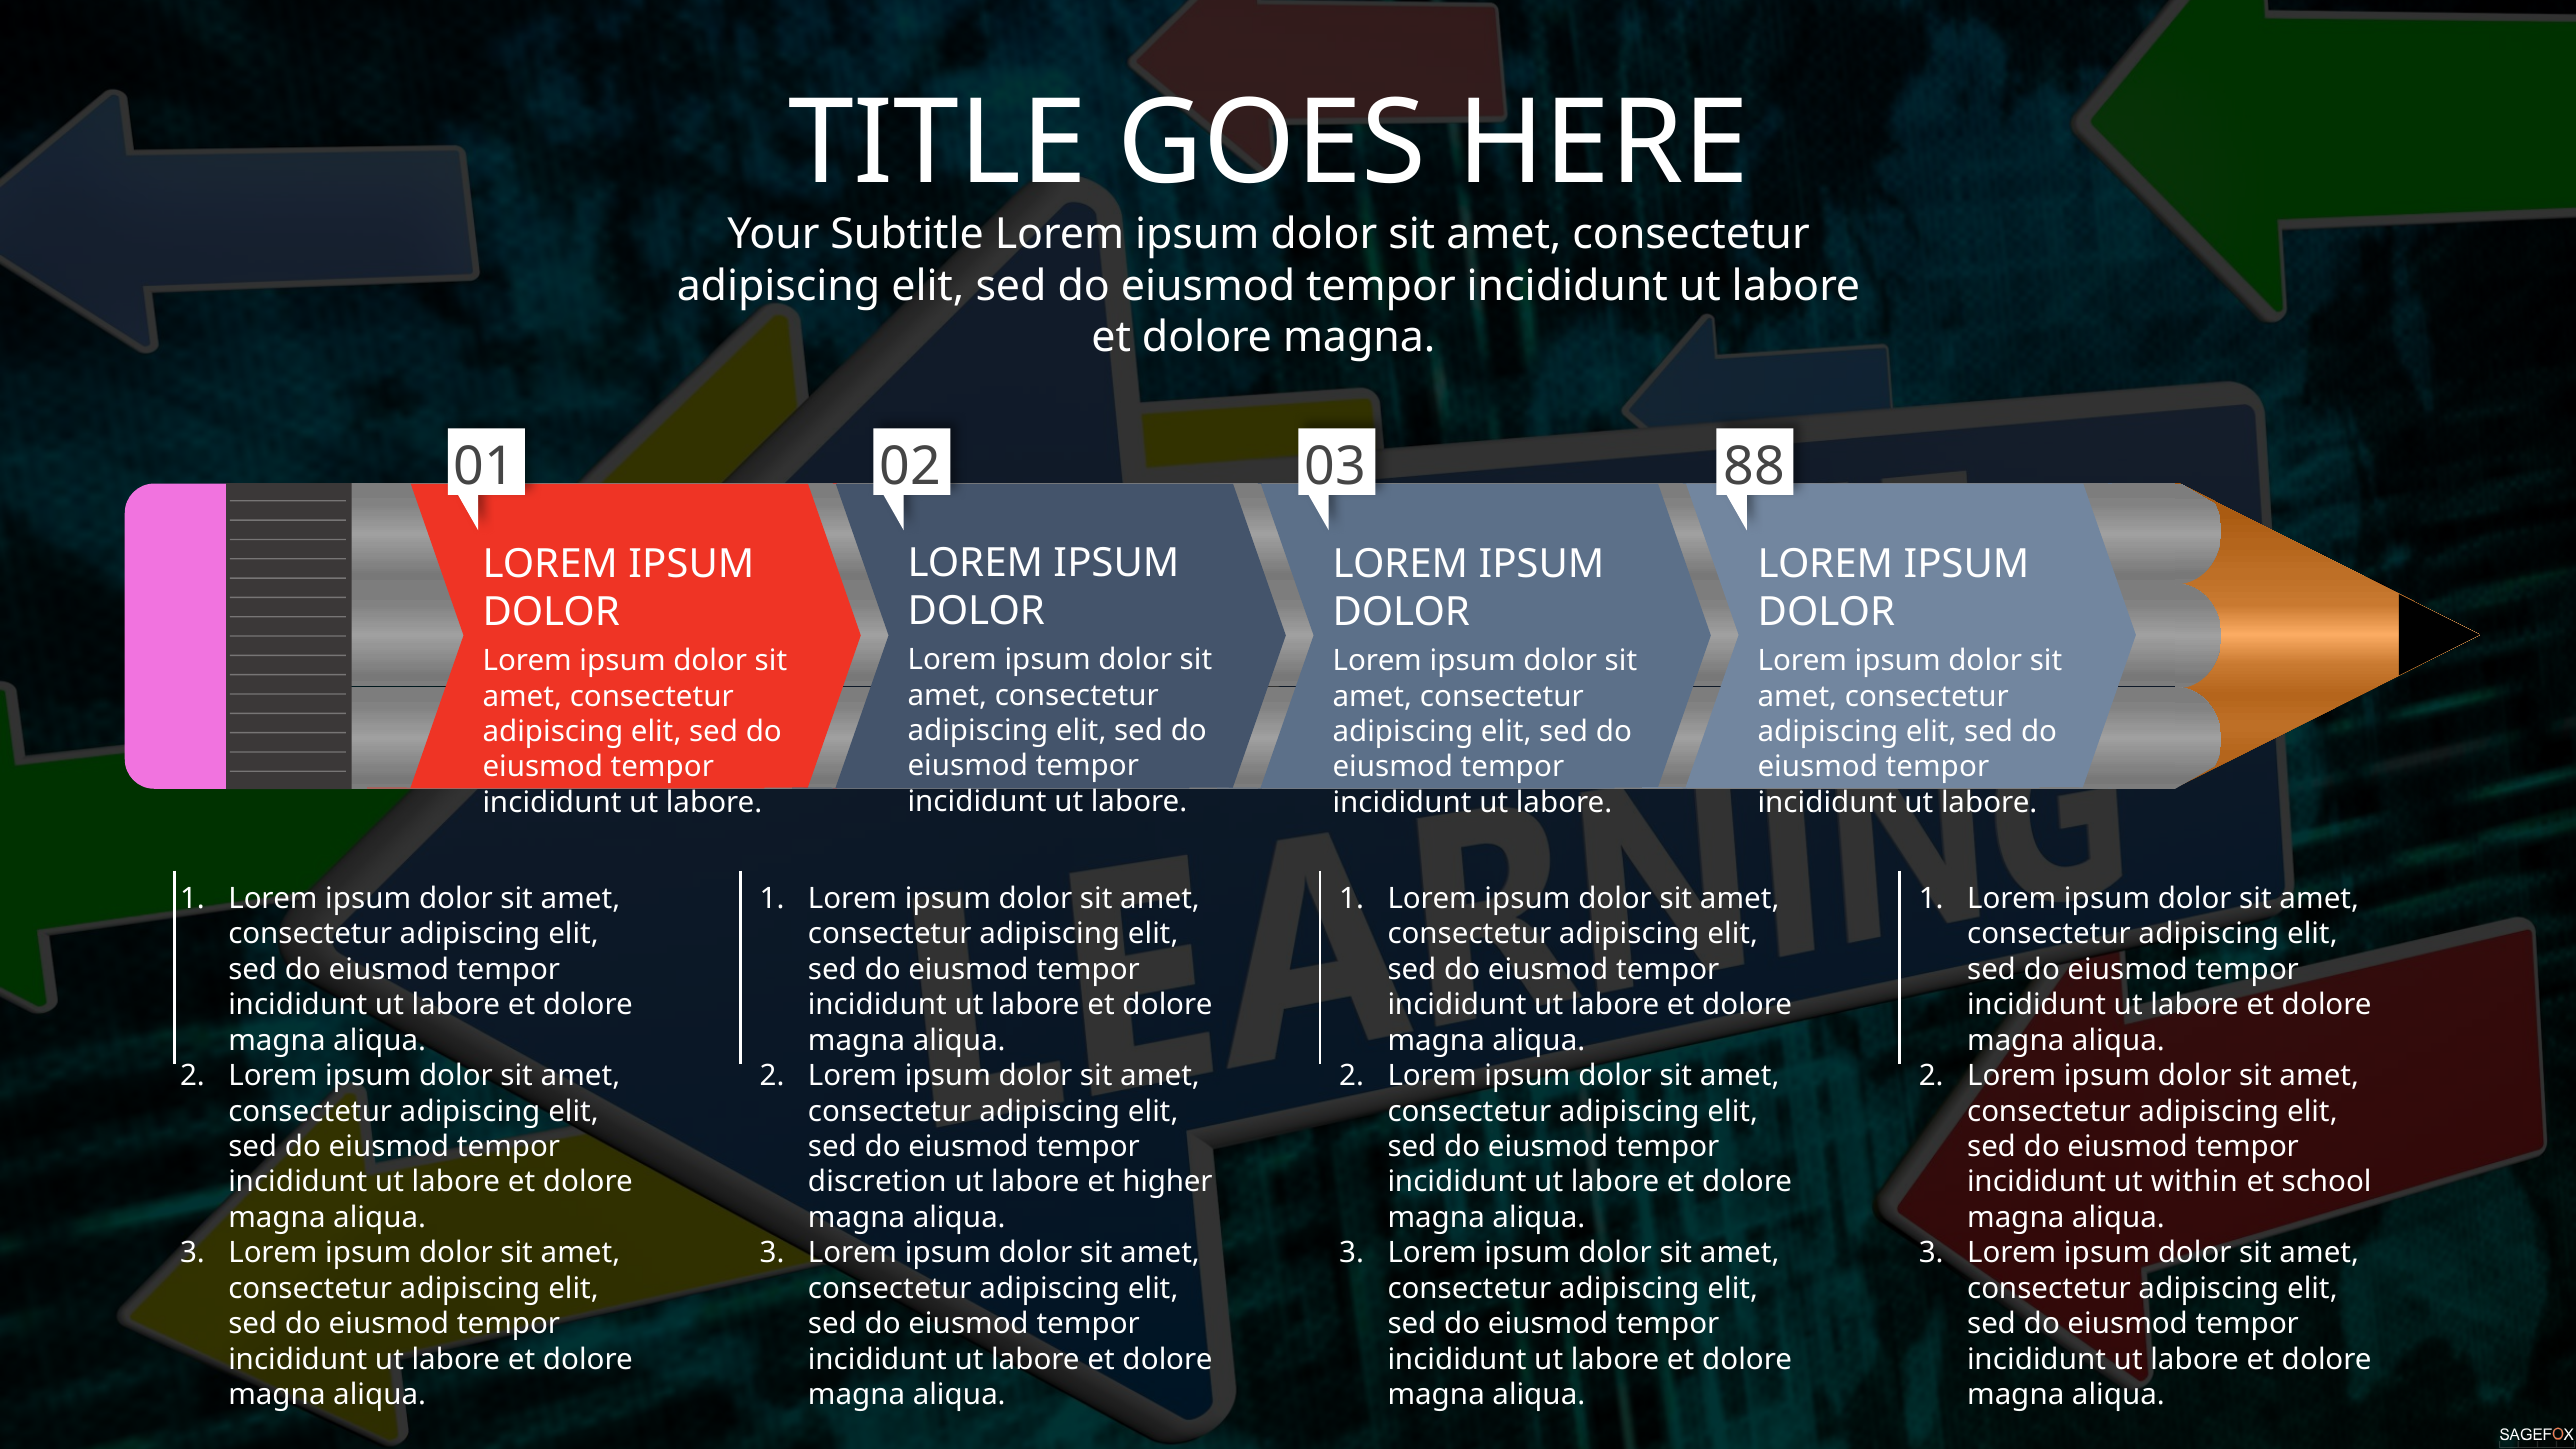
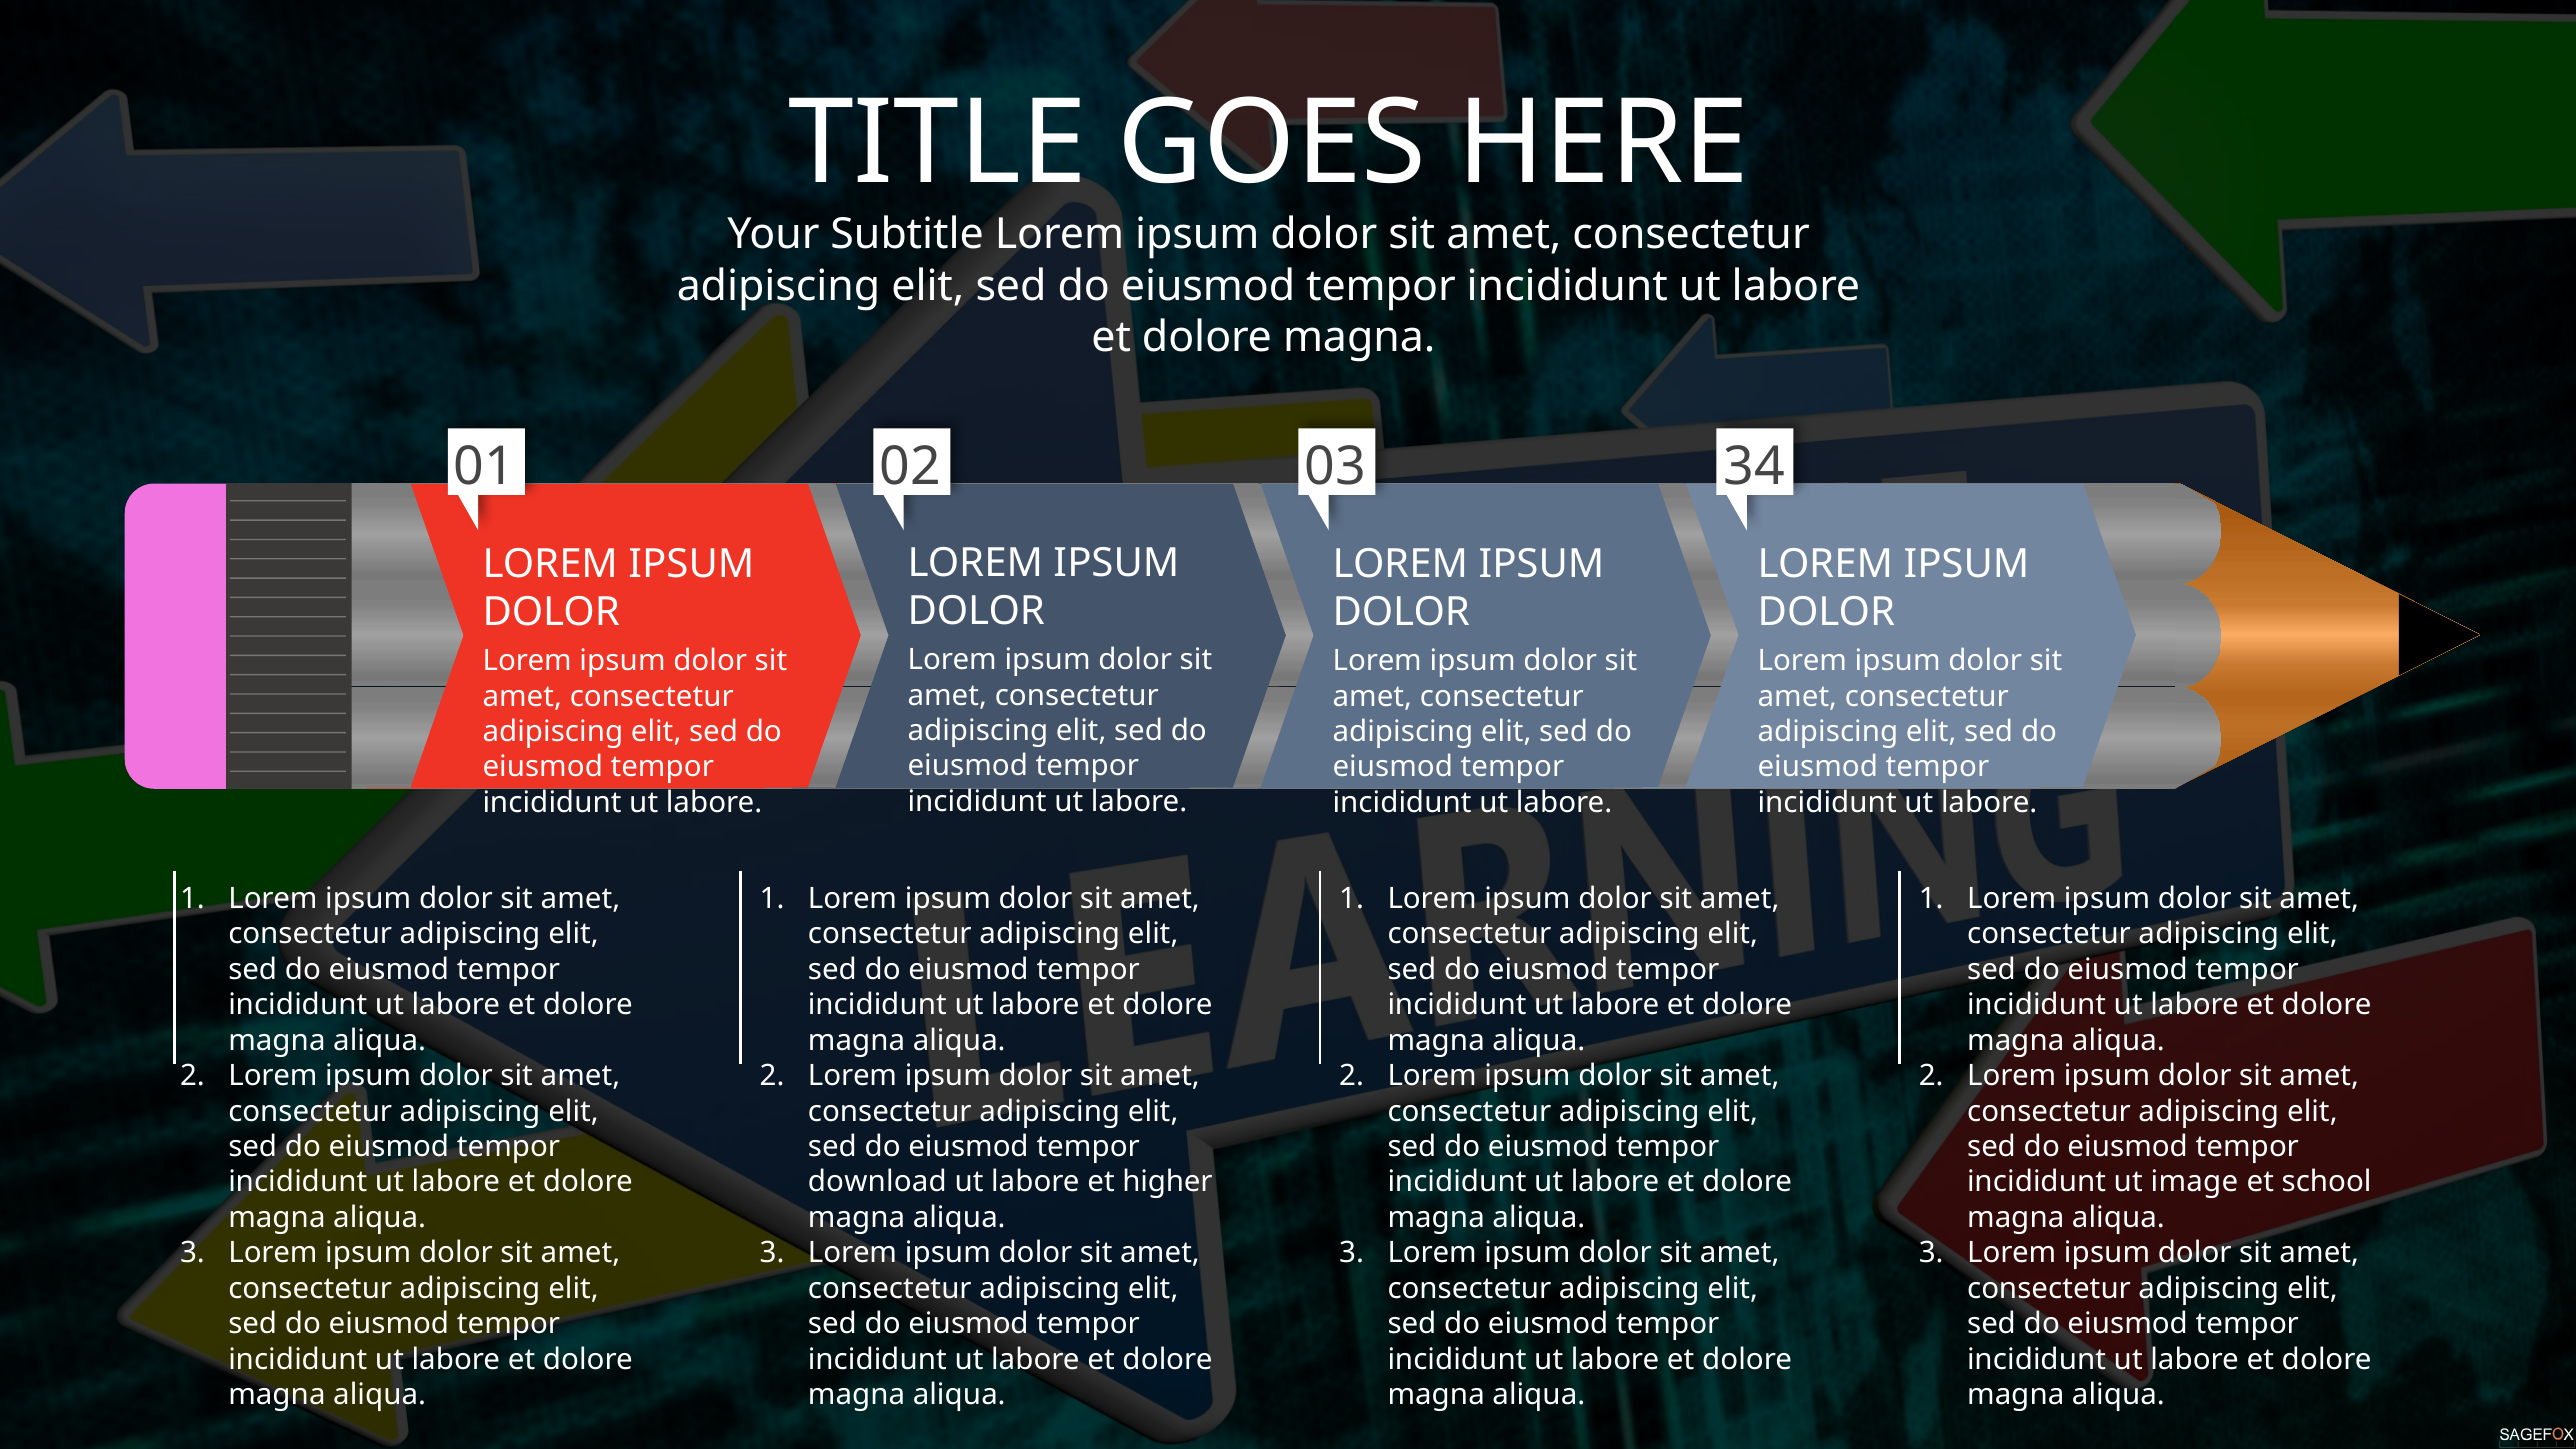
88: 88 -> 34
discretion: discretion -> download
within: within -> image
